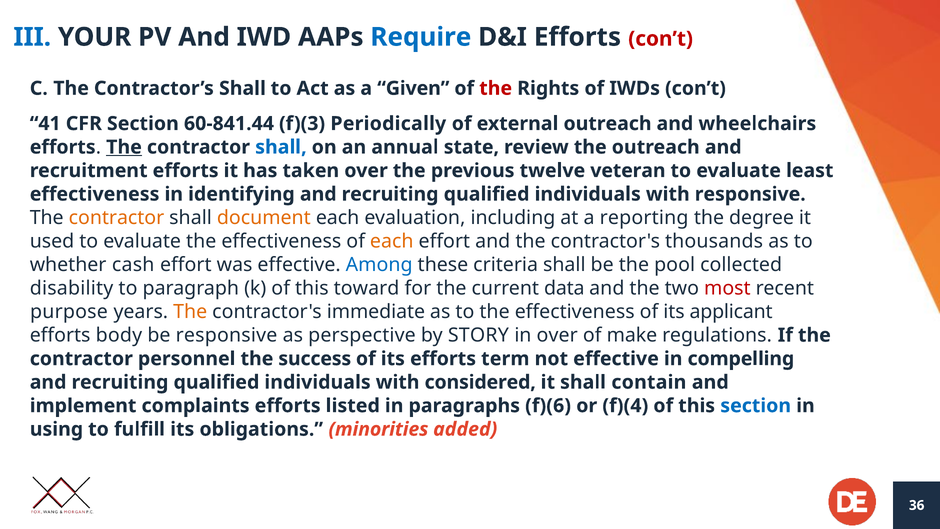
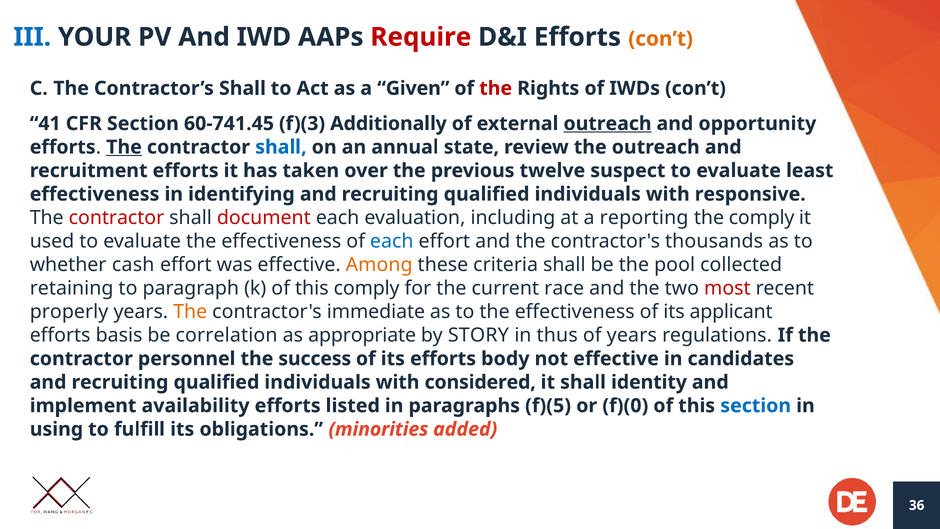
Require colour: blue -> red
con’t at (661, 39) colour: red -> orange
60-841.44: 60-841.44 -> 60-741.45
Periodically: Periodically -> Additionally
outreach at (608, 124) underline: none -> present
wheelchairs: wheelchairs -> opportunity
veteran: veteran -> suspect
contractor at (116, 218) colour: orange -> red
document colour: orange -> red
the degree: degree -> comply
each at (392, 241) colour: orange -> blue
Among colour: blue -> orange
disability: disability -> retaining
this toward: toward -> comply
data: data -> race
purpose: purpose -> properly
body: body -> basis
be responsive: responsive -> correlation
perspective: perspective -> appropriate
in over: over -> thus
of make: make -> years
term: term -> body
compelling: compelling -> candidates
contain: contain -> identity
complaints: complaints -> availability
f)(6: f)(6 -> f)(5
f)(4: f)(4 -> f)(0
